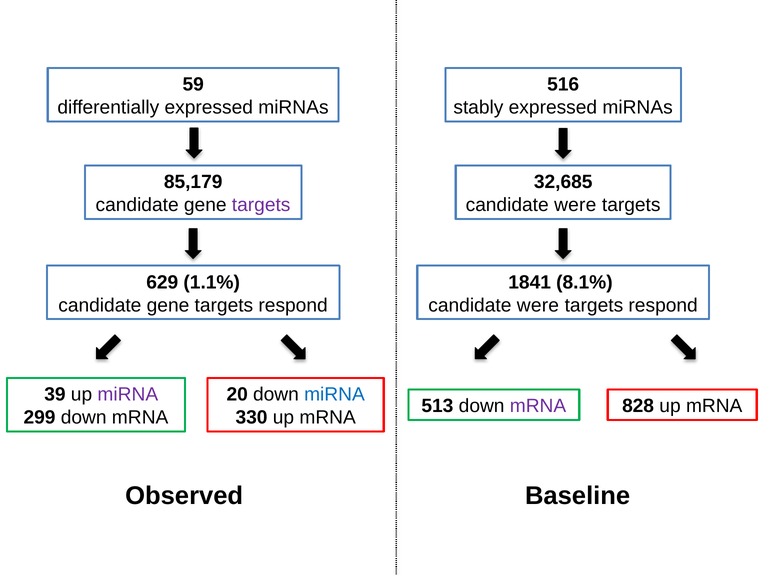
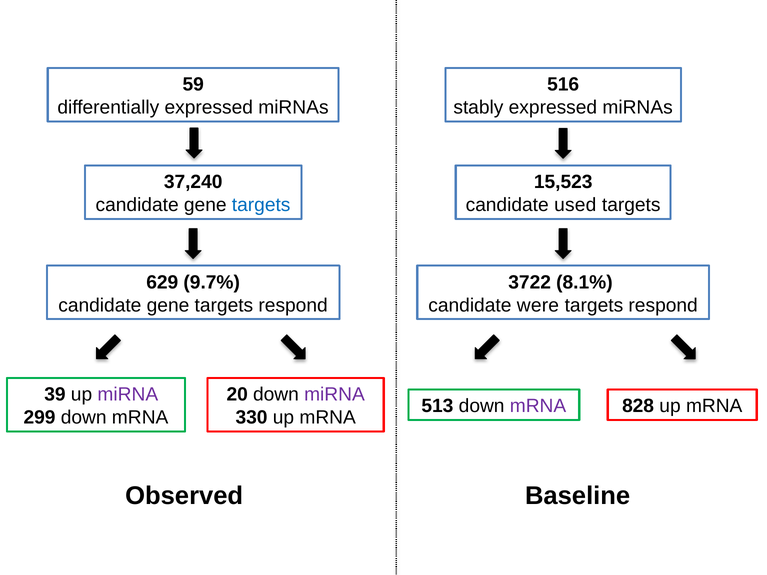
85,179: 85,179 -> 37,240
32,685: 32,685 -> 15,523
targets at (261, 205) colour: purple -> blue
were at (575, 205): were -> used
1.1%: 1.1% -> 9.7%
1841: 1841 -> 3722
miRNA at (334, 395) colour: blue -> purple
